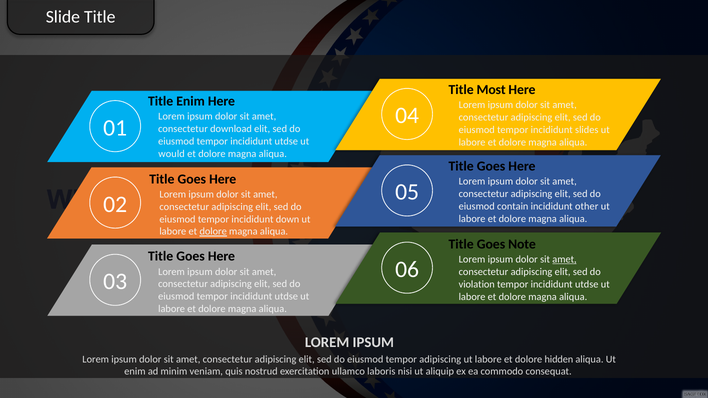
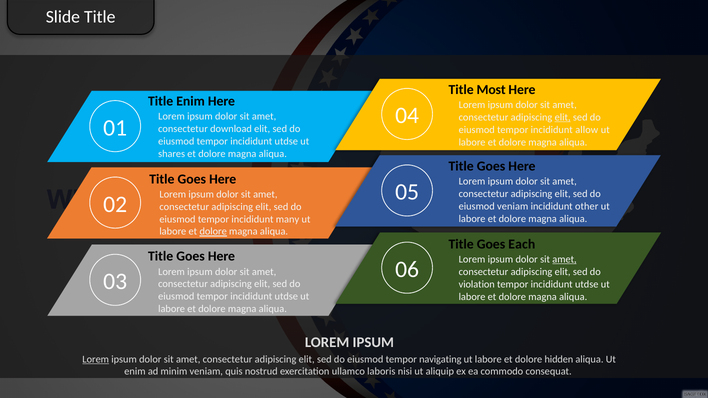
elit at (563, 118) underline: none -> present
slides: slides -> allow
would: would -> shares
eiusmod contain: contain -> veniam
down: down -> many
Note: Note -> Each
Lorem at (96, 359) underline: none -> present
tempor adipiscing: adipiscing -> navigating
